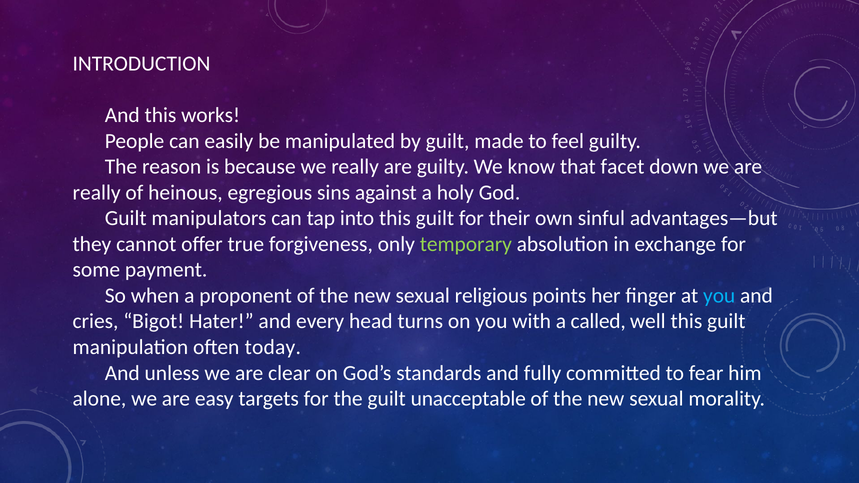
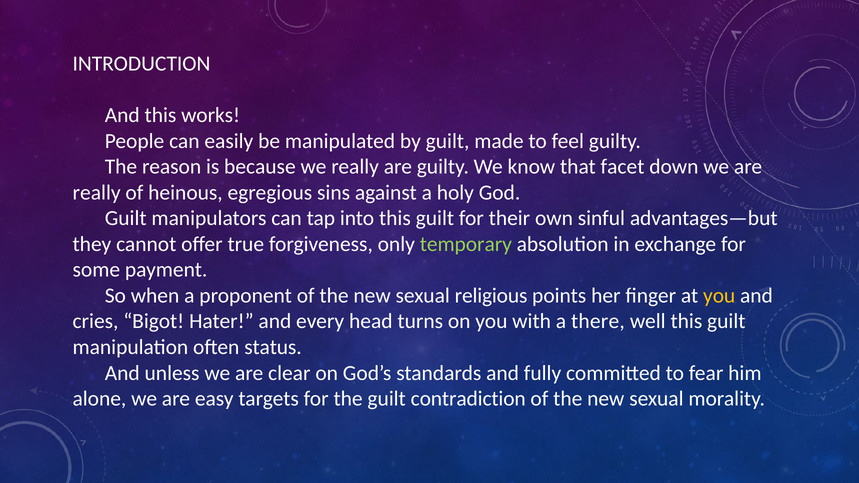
you at (719, 296) colour: light blue -> yellow
called: called -> there
today: today -> status
unacceptable: unacceptable -> contradiction
